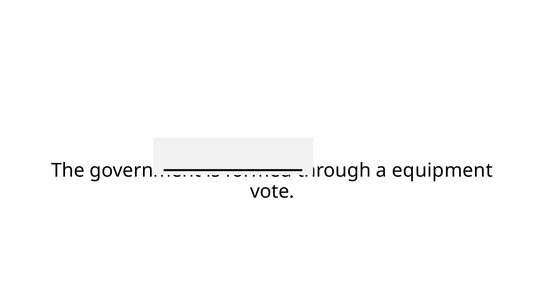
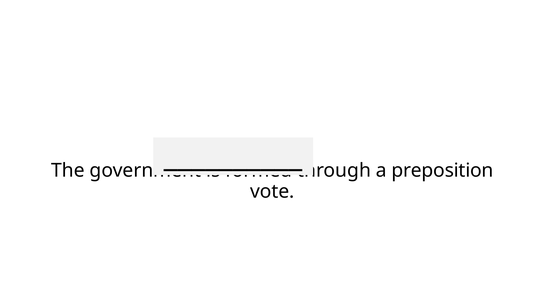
equipment: equipment -> preposition
